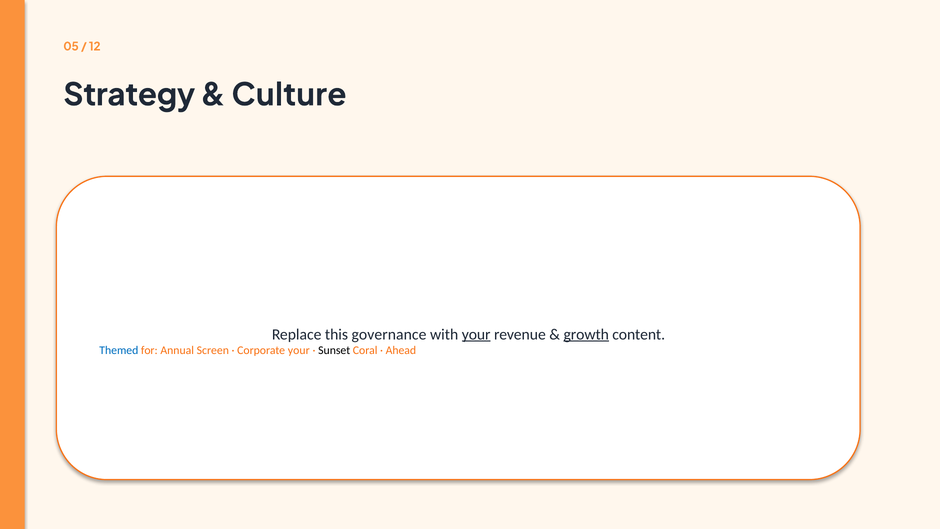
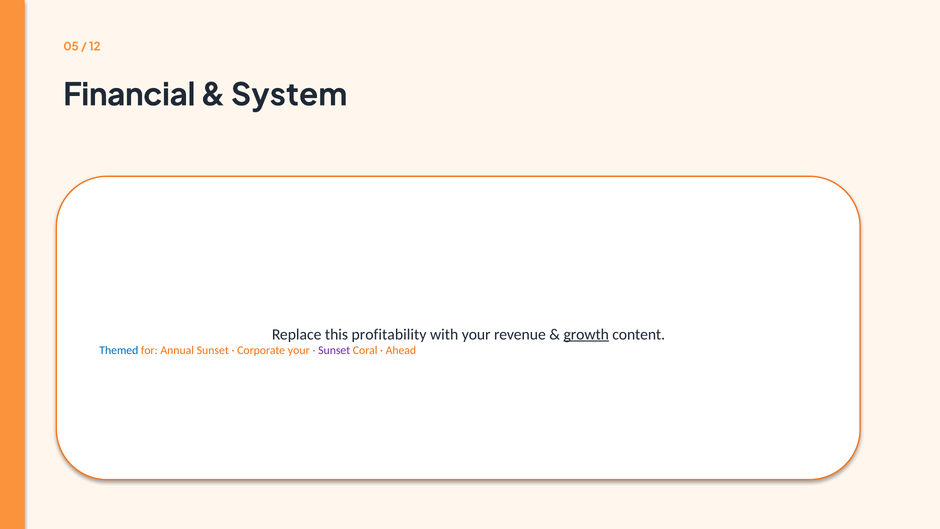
Strategy: Strategy -> Financial
Culture: Culture -> System
governance: governance -> profitability
your at (476, 334) underline: present -> none
Annual Screen: Screen -> Sunset
Sunset at (334, 350) colour: black -> purple
